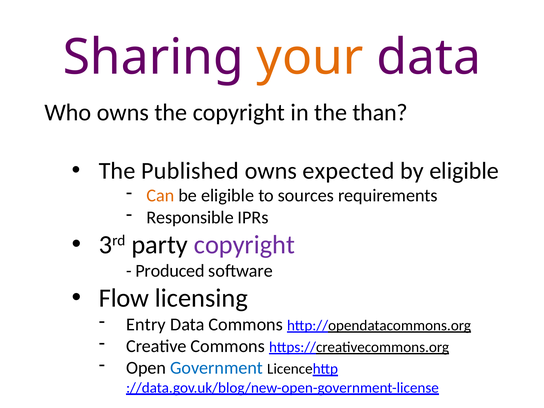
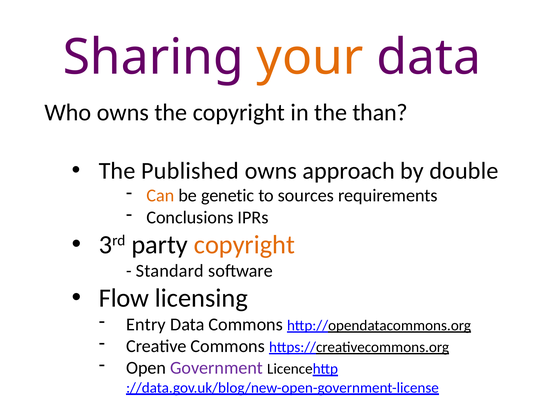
expected: expected -> approach
by eligible: eligible -> double
be eligible: eligible -> genetic
Responsible: Responsible -> Conclusions
copyright at (244, 245) colour: purple -> orange
Produced: Produced -> Standard
Government colour: blue -> purple
